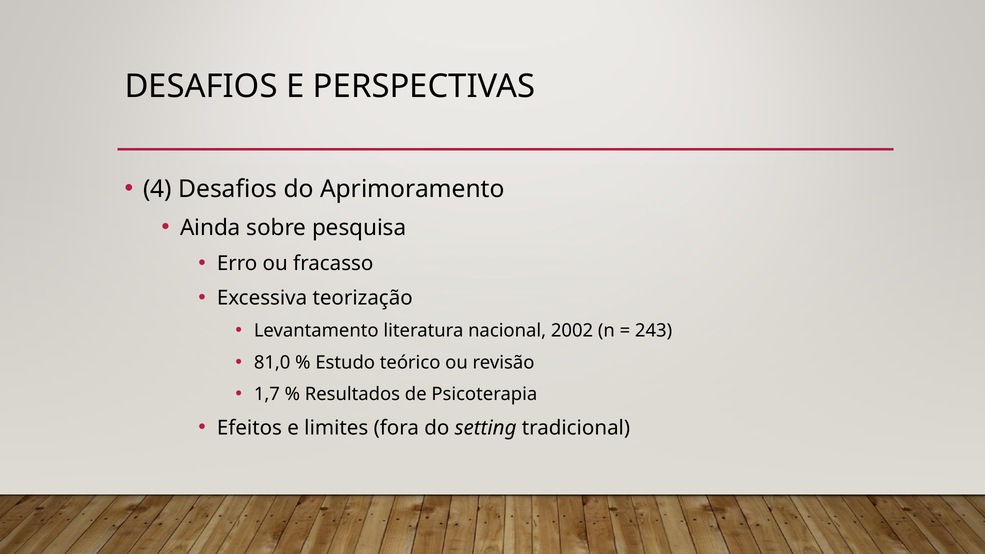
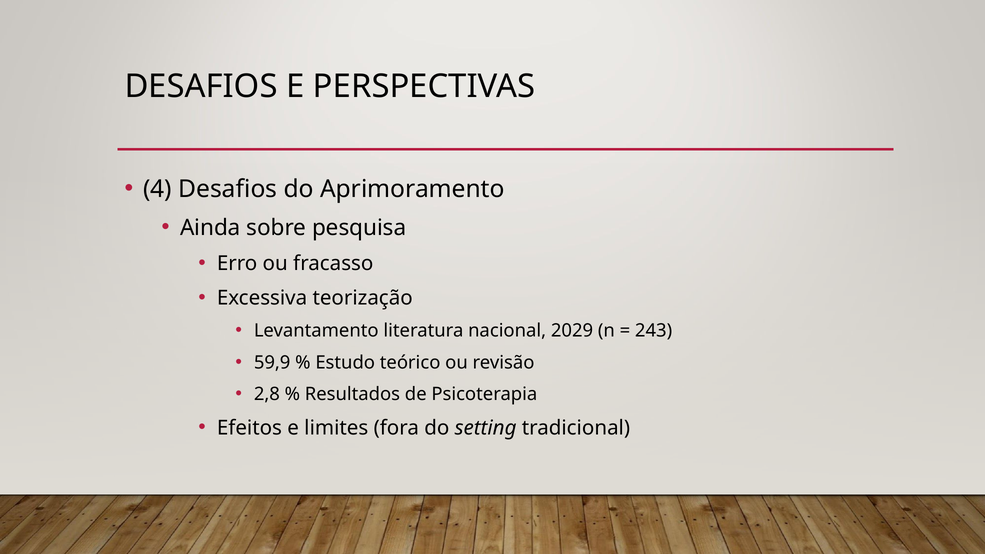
2002: 2002 -> 2029
81,0: 81,0 -> 59,9
1,7: 1,7 -> 2,8
